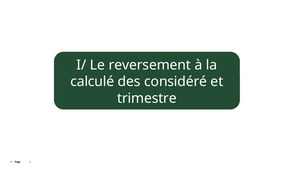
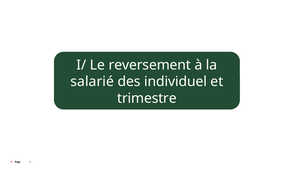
calculé: calculé -> salarié
considéré: considéré -> individuel
